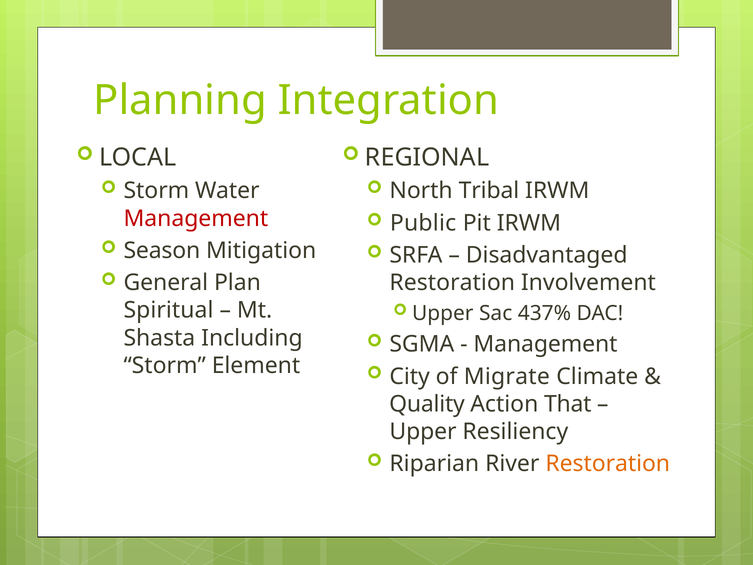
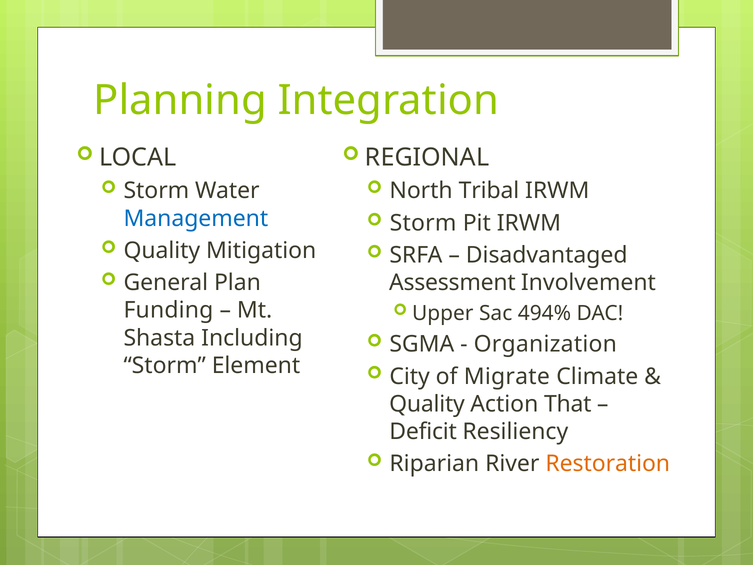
Management at (196, 218) colour: red -> blue
Public at (423, 223): Public -> Storm
Season at (162, 250): Season -> Quality
Restoration at (452, 283): Restoration -> Assessment
Spiritual: Spiritual -> Funding
437%: 437% -> 494%
Management at (545, 344): Management -> Organization
Upper at (423, 431): Upper -> Deficit
